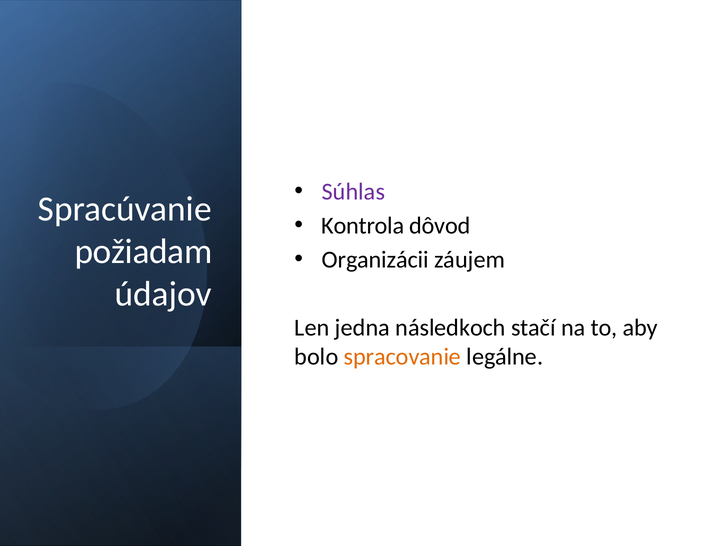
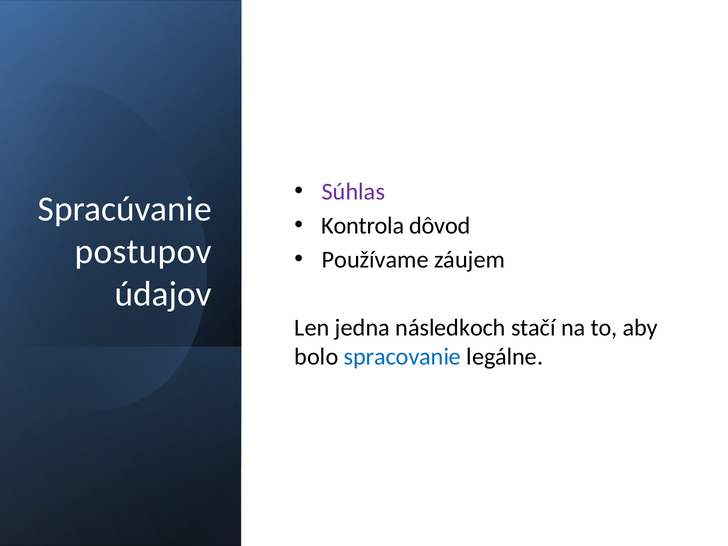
požiadam: požiadam -> postupov
Organizácii: Organizácii -> Používame
spracovanie colour: orange -> blue
